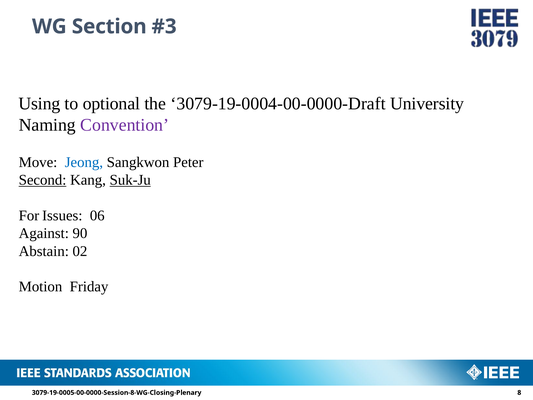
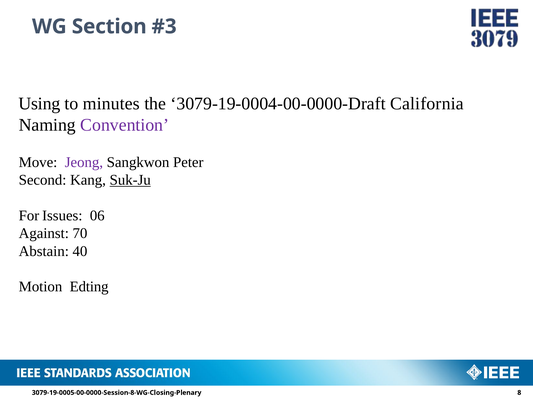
optional: optional -> minutes
University: University -> California
Jeong colour: blue -> purple
Second underline: present -> none
90: 90 -> 70
02: 02 -> 40
Friday: Friday -> Edting
